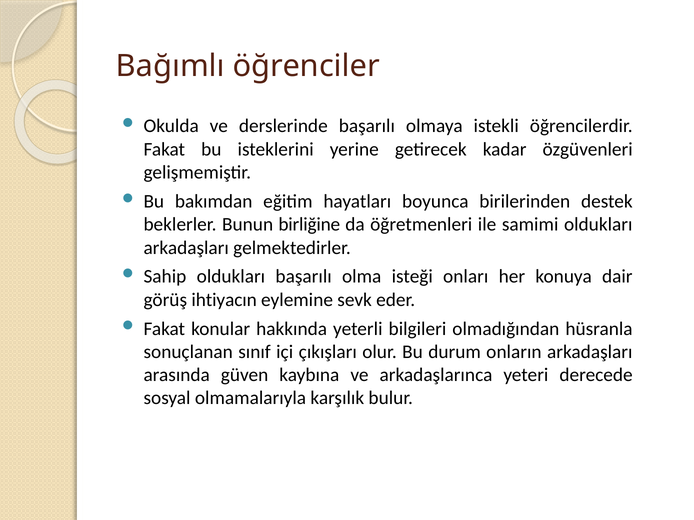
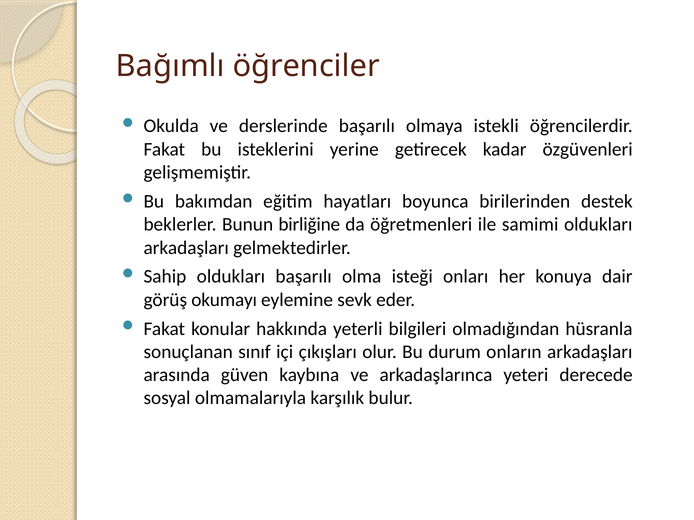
ihtiyacın: ihtiyacın -> okumayı
